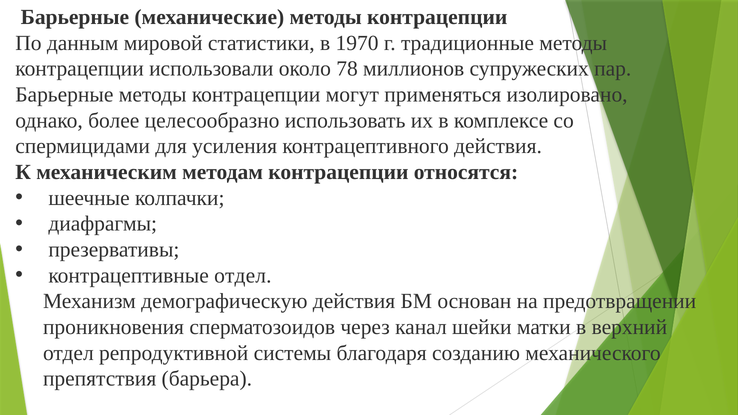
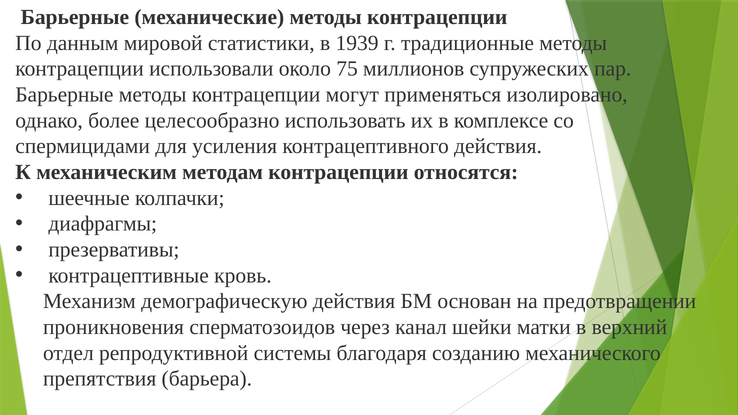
1970: 1970 -> 1939
78: 78 -> 75
контрацептивные отдел: отдел -> кровь
